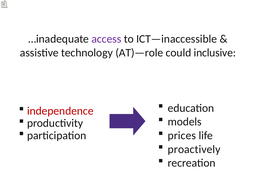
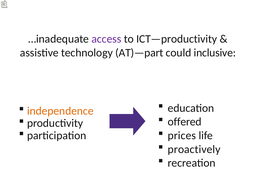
ICT—inaccessible: ICT—inaccessible -> ICT—productivity
AT)—role: AT)—role -> AT)—part
independence colour: red -> orange
models: models -> offered
